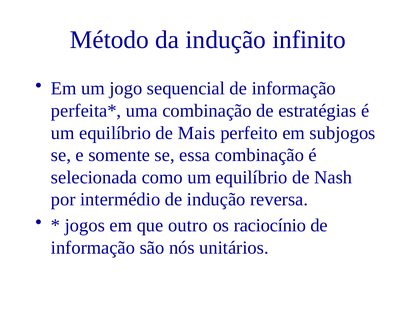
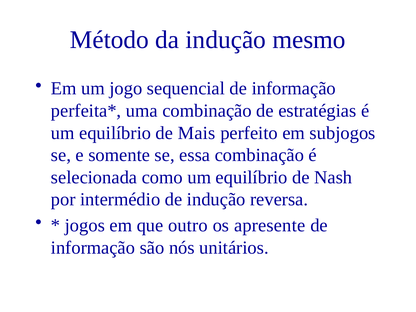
infinito: infinito -> mesmo
raciocínio: raciocínio -> apresente
